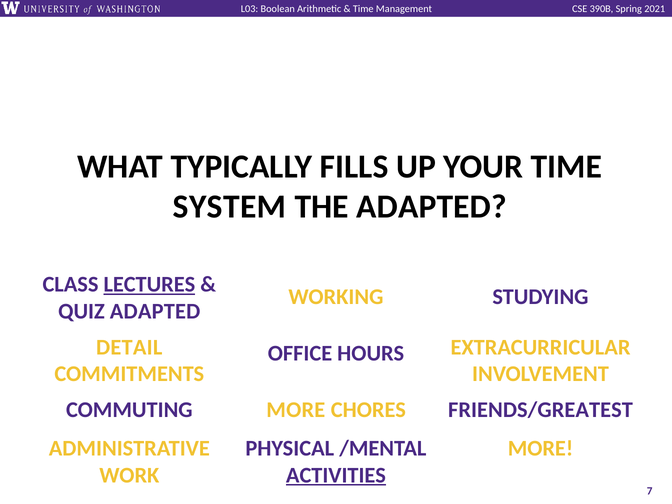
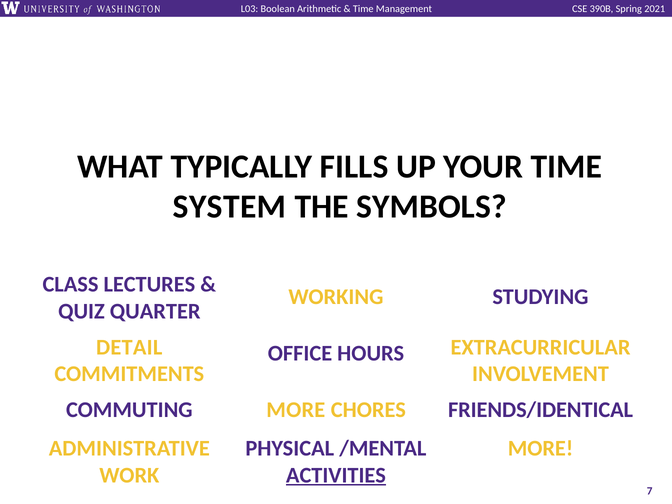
THE ADAPTED: ADAPTED -> SYMBOLS
LECTURES underline: present -> none
QUIZ ADAPTED: ADAPTED -> QUARTER
FRIENDS/GREATEST: FRIENDS/GREATEST -> FRIENDS/IDENTICAL
